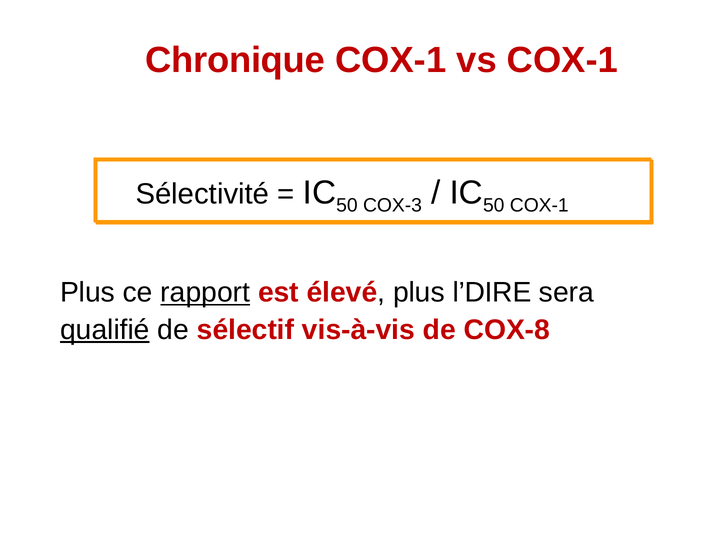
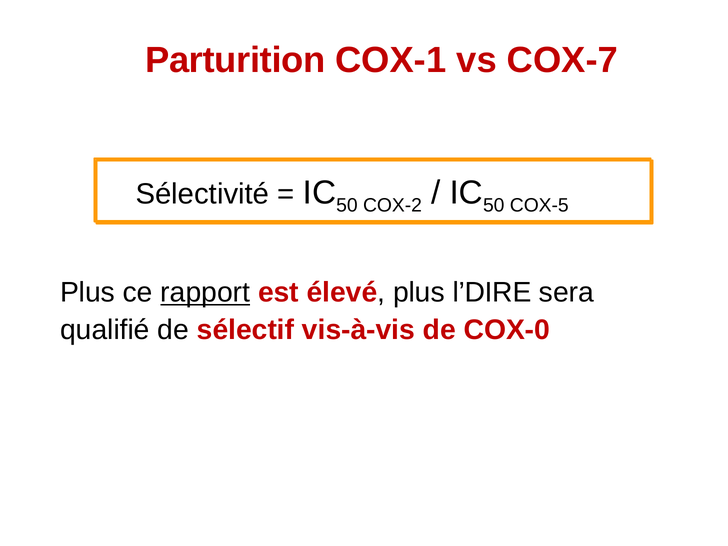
Chronique: Chronique -> Parturition
vs COX-1: COX-1 -> COX-7
COX-3: COX-3 -> COX-2
COX-1 at (539, 206): COX-1 -> COX-5
qualifié underline: present -> none
COX-8: COX-8 -> COX-0
